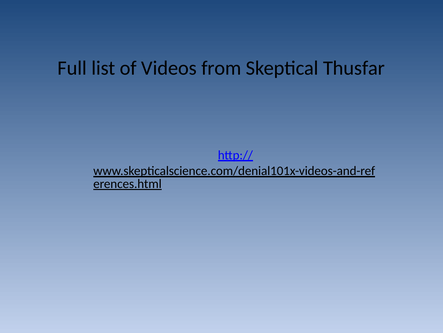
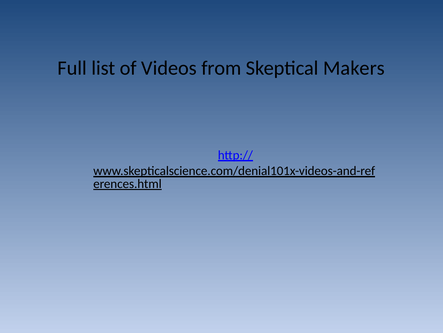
Thusfar: Thusfar -> Makers
